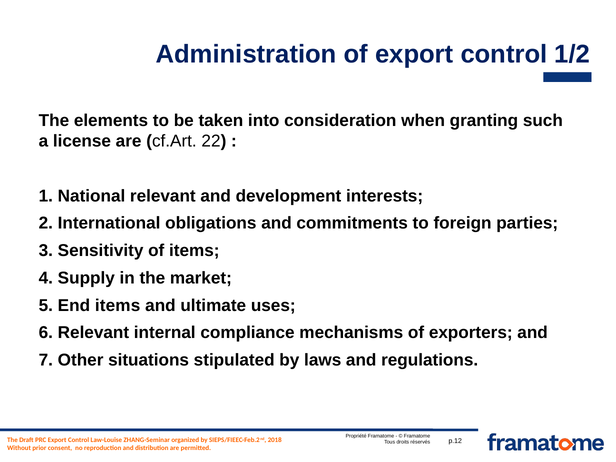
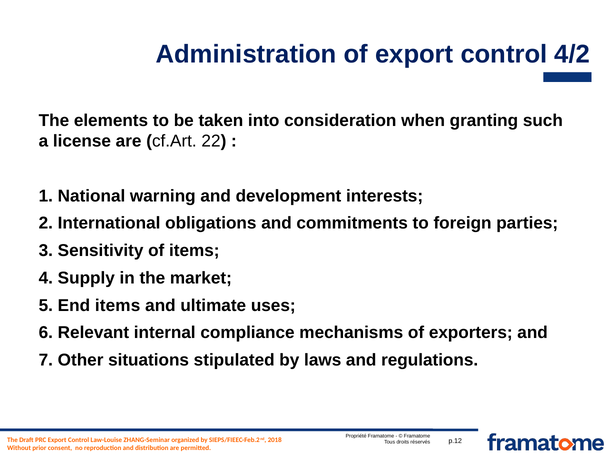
1/2: 1/2 -> 4/2
National relevant: relevant -> warning
